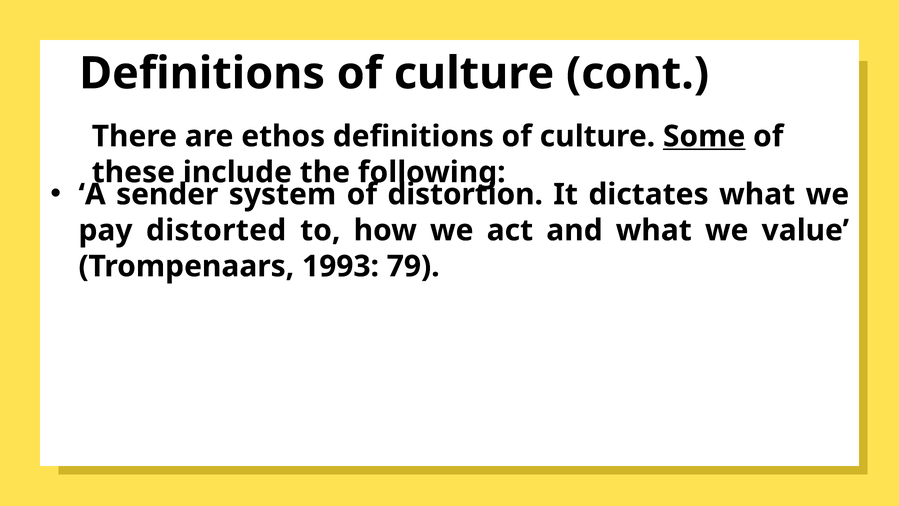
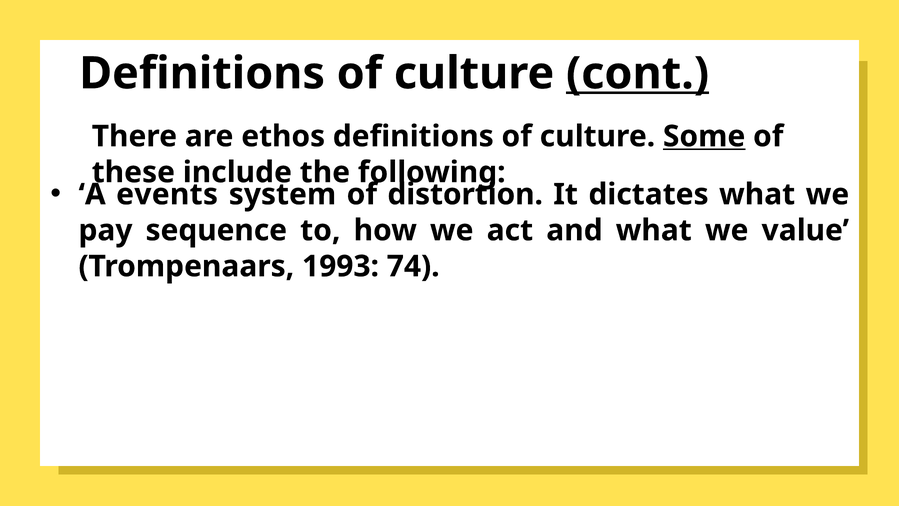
cont underline: none -> present
sender: sender -> events
distorted: distorted -> sequence
79: 79 -> 74
